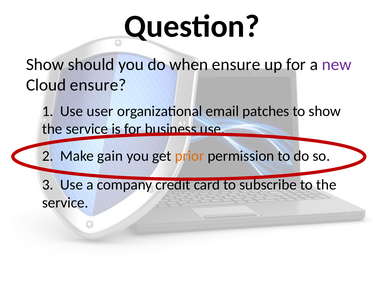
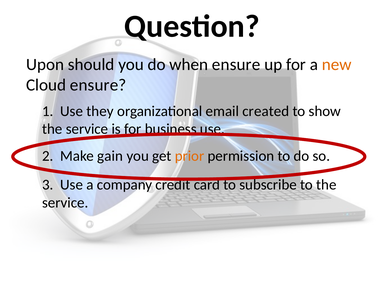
Show at (45, 65): Show -> Upon
new colour: purple -> orange
user: user -> they
patches: patches -> created
